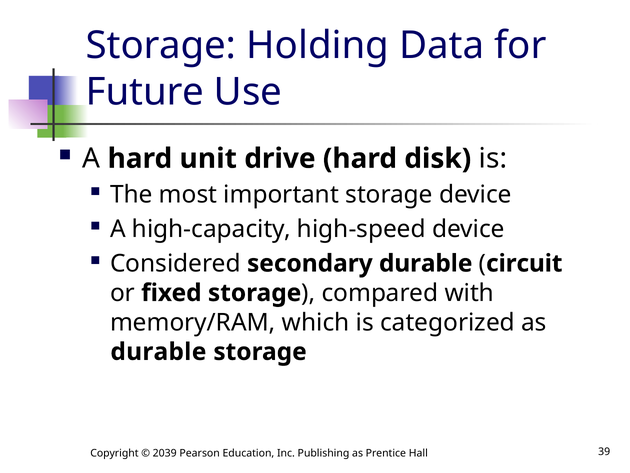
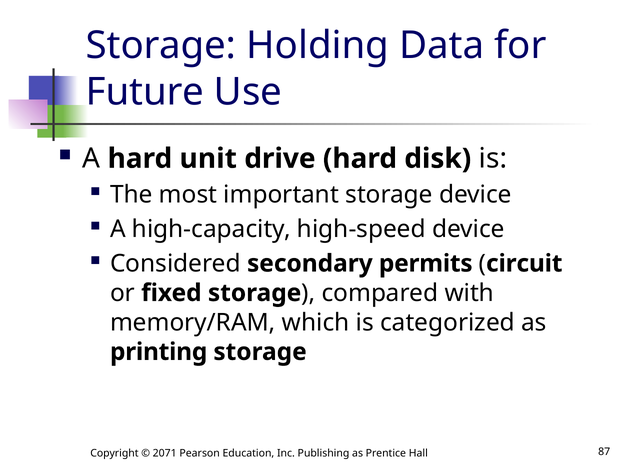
secondary durable: durable -> permits
durable at (158, 351): durable -> printing
2039: 2039 -> 2071
39: 39 -> 87
